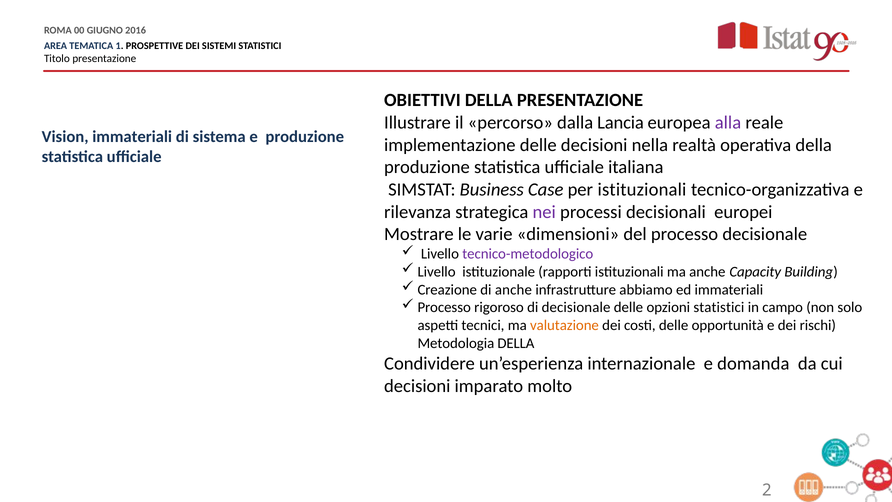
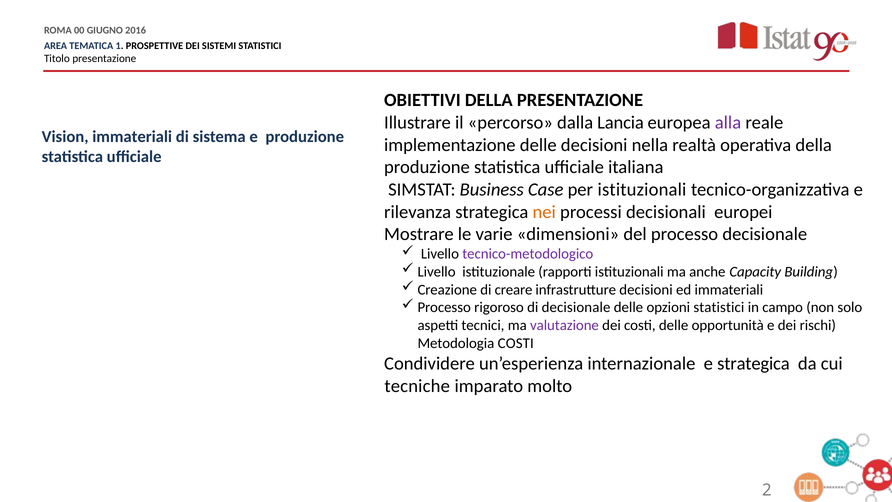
nei colour: purple -> orange
di anche: anche -> creare
infrastrutture abbiamo: abbiamo -> decisioni
valutazione colour: orange -> purple
Metodologia DELLA: DELLA -> COSTI
e domanda: domanda -> strategica
decisioni at (417, 386): decisioni -> tecniche
